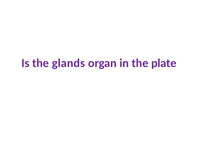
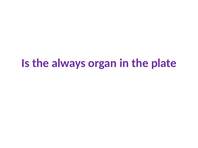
glands: glands -> always
